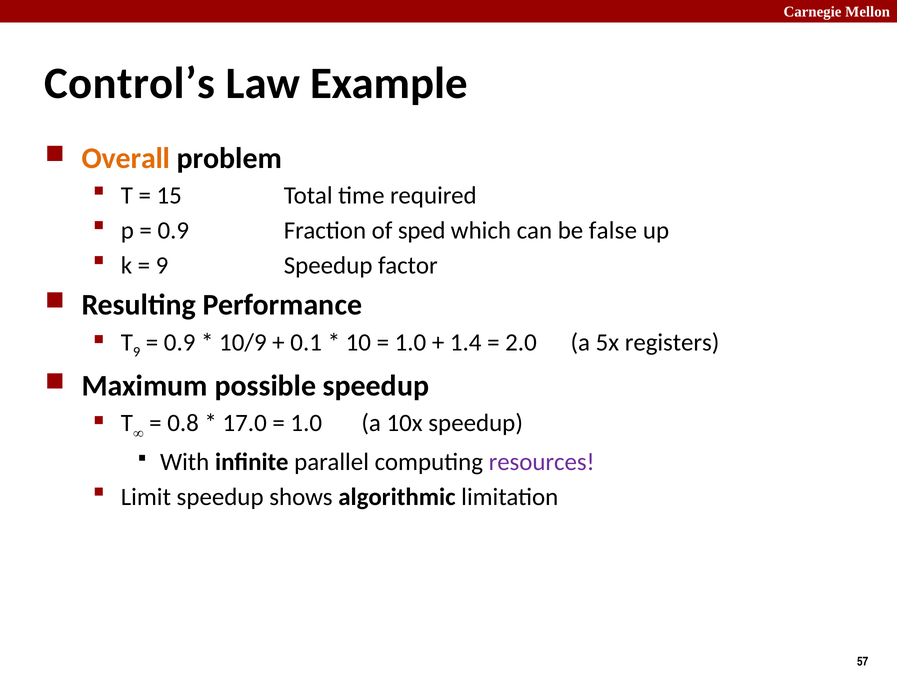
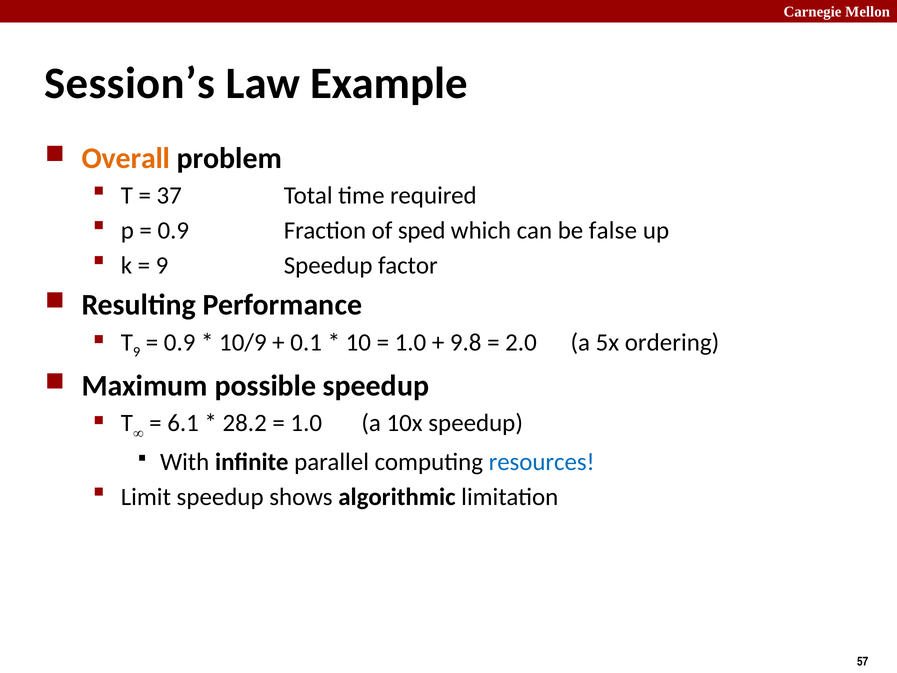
Control’s: Control’s -> Session’s
15: 15 -> 37
1.4: 1.4 -> 9.8
registers: registers -> ordering
0.8: 0.8 -> 6.1
17.0: 17.0 -> 28.2
resources colour: purple -> blue
